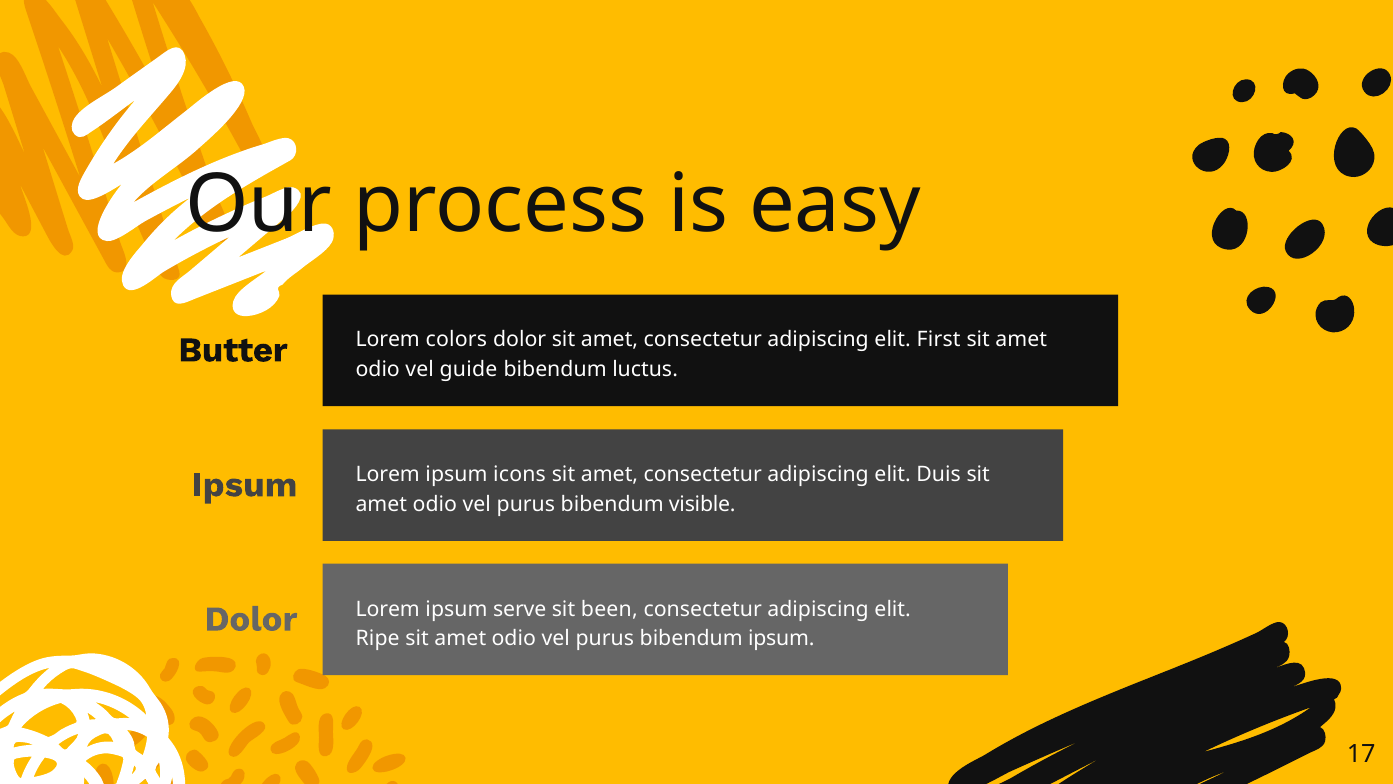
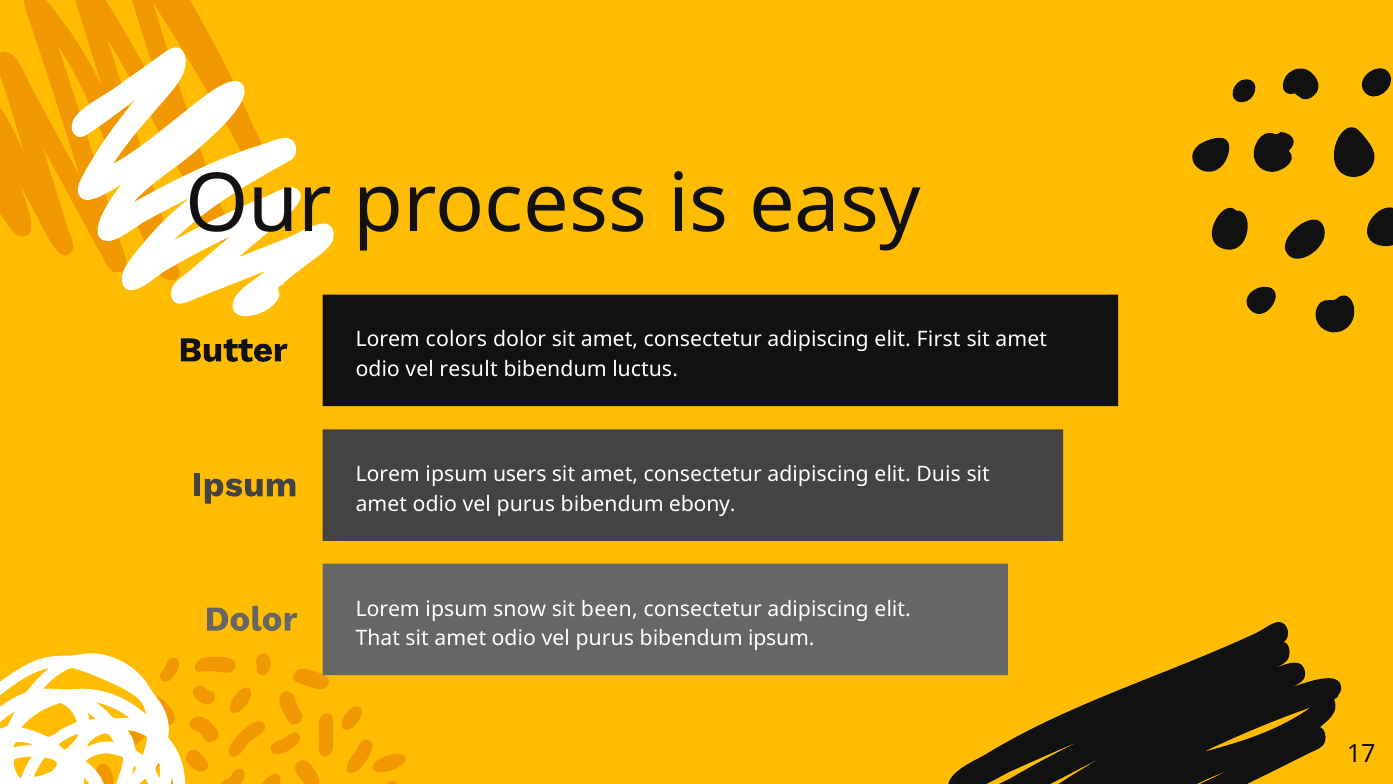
guide: guide -> result
icons: icons -> users
visible: visible -> ebony
serve: serve -> snow
Ripe: Ripe -> That
